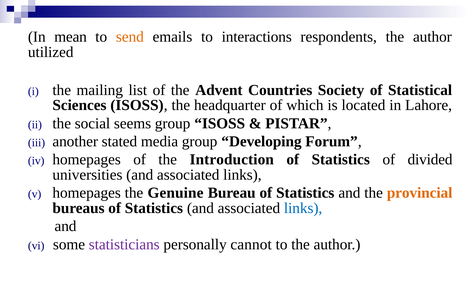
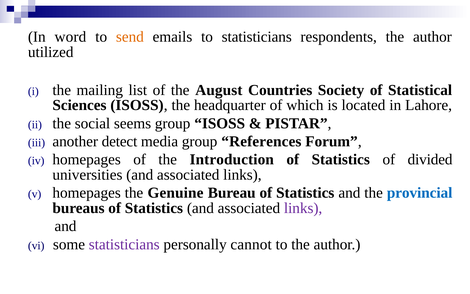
mean: mean -> word
to interactions: interactions -> statisticians
Advent: Advent -> August
stated: stated -> detect
Developing: Developing -> References
provincial colour: orange -> blue
links at (303, 208) colour: blue -> purple
